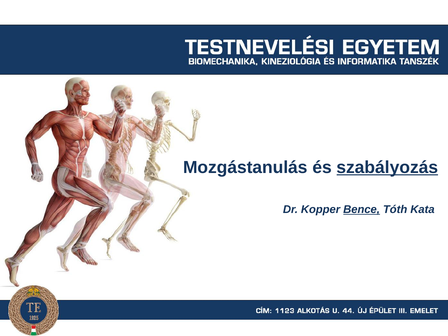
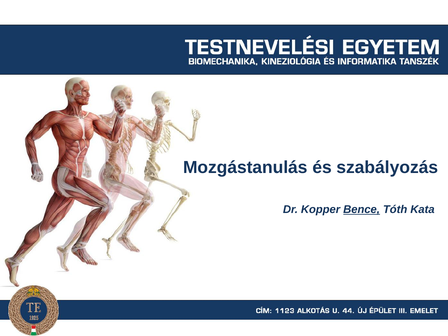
szabályozás underline: present -> none
